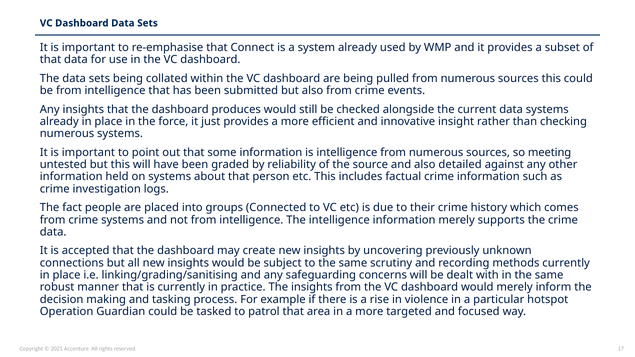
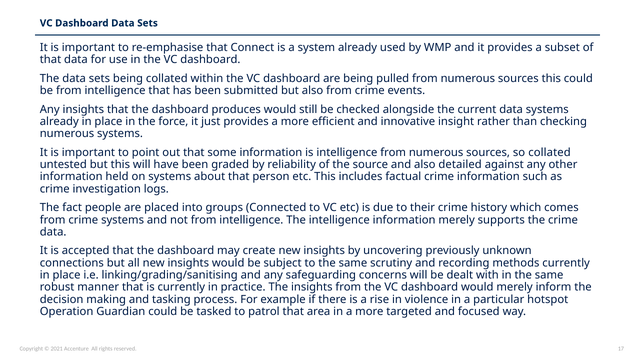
so meeting: meeting -> collated
